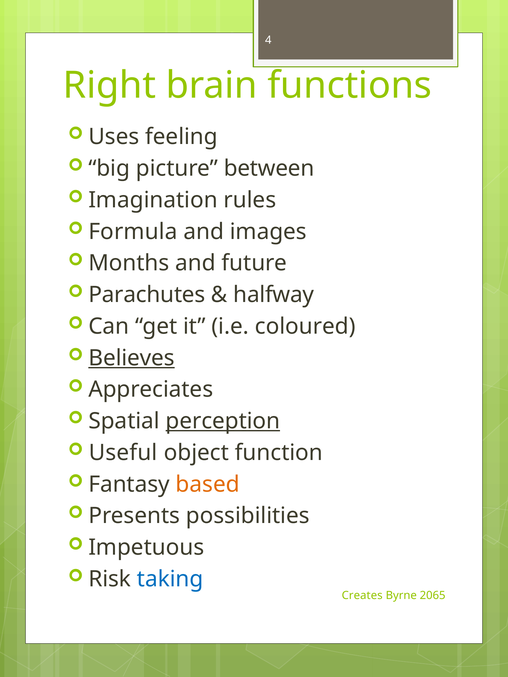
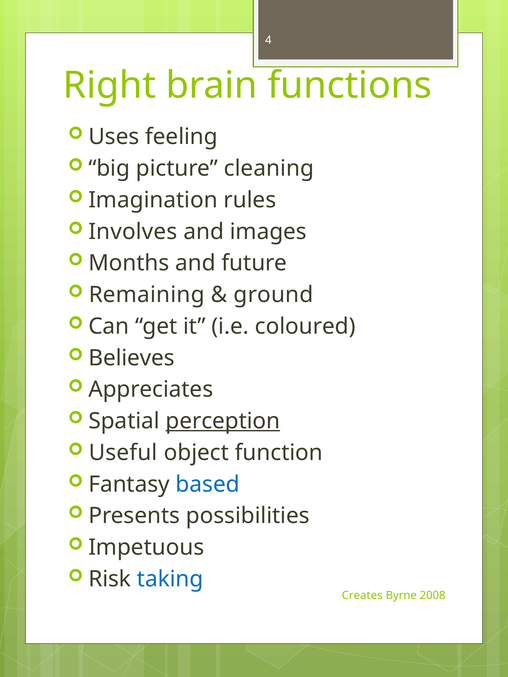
between: between -> cleaning
Formula: Formula -> Involves
Parachutes: Parachutes -> Remaining
halfway: halfway -> ground
Believes underline: present -> none
based colour: orange -> blue
2065: 2065 -> 2008
